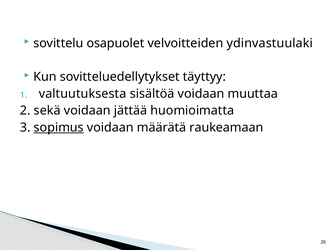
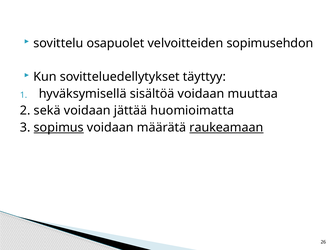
ydinvastuulaki: ydinvastuulaki -> sopimusehdon
valtuutuksesta: valtuutuksesta -> hyväksymisellä
raukeamaan underline: none -> present
